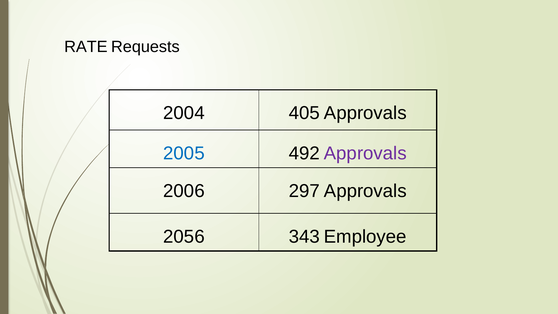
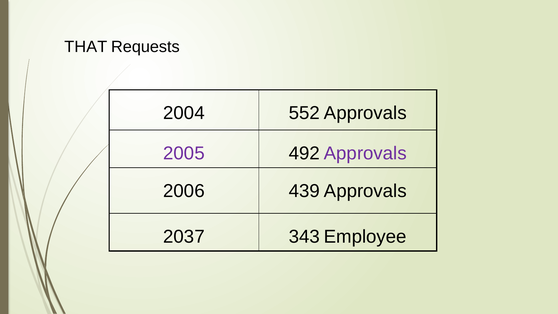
RATE: RATE -> THAT
405: 405 -> 552
2005 colour: blue -> purple
297: 297 -> 439
2056: 2056 -> 2037
